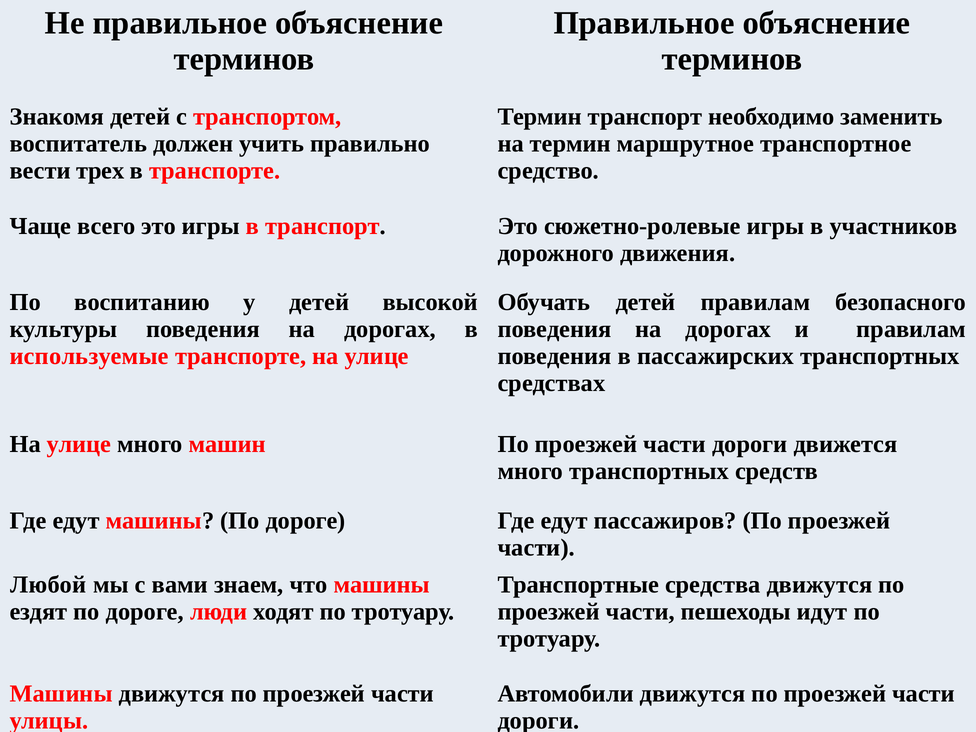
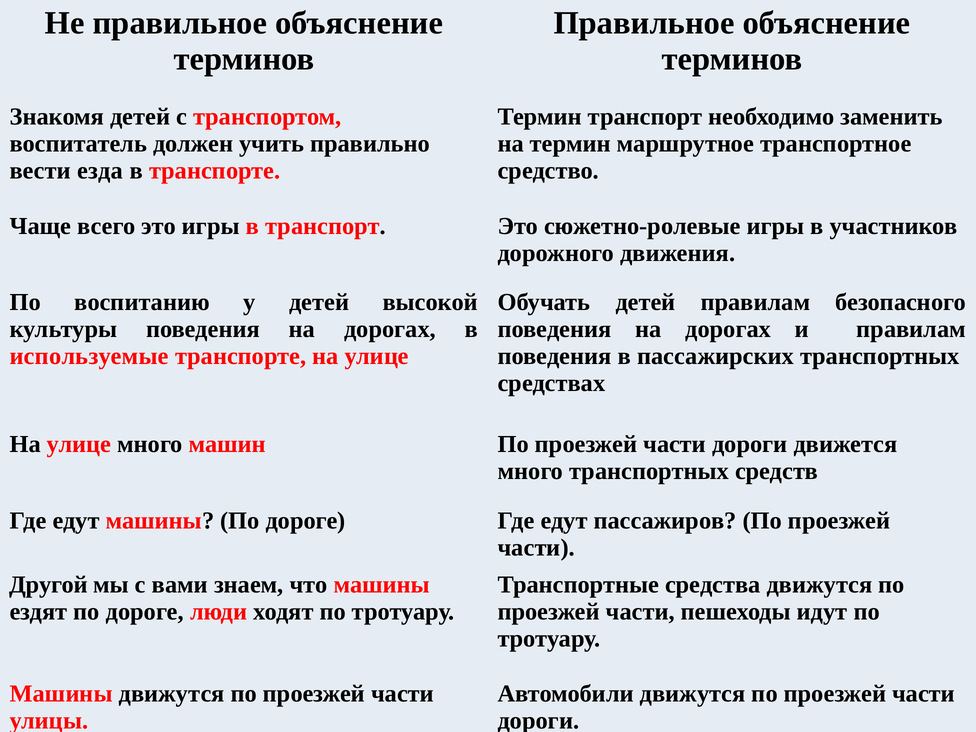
трех: трех -> езда
Любой: Любой -> Другой
